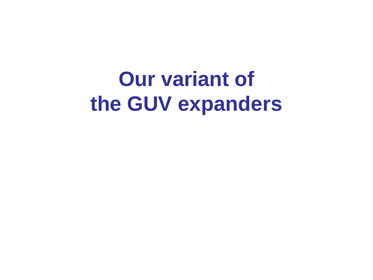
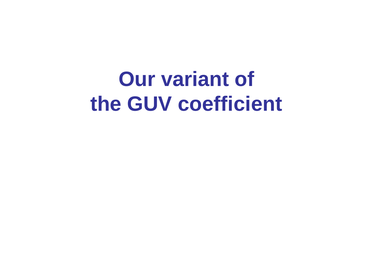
expanders: expanders -> coefficient
